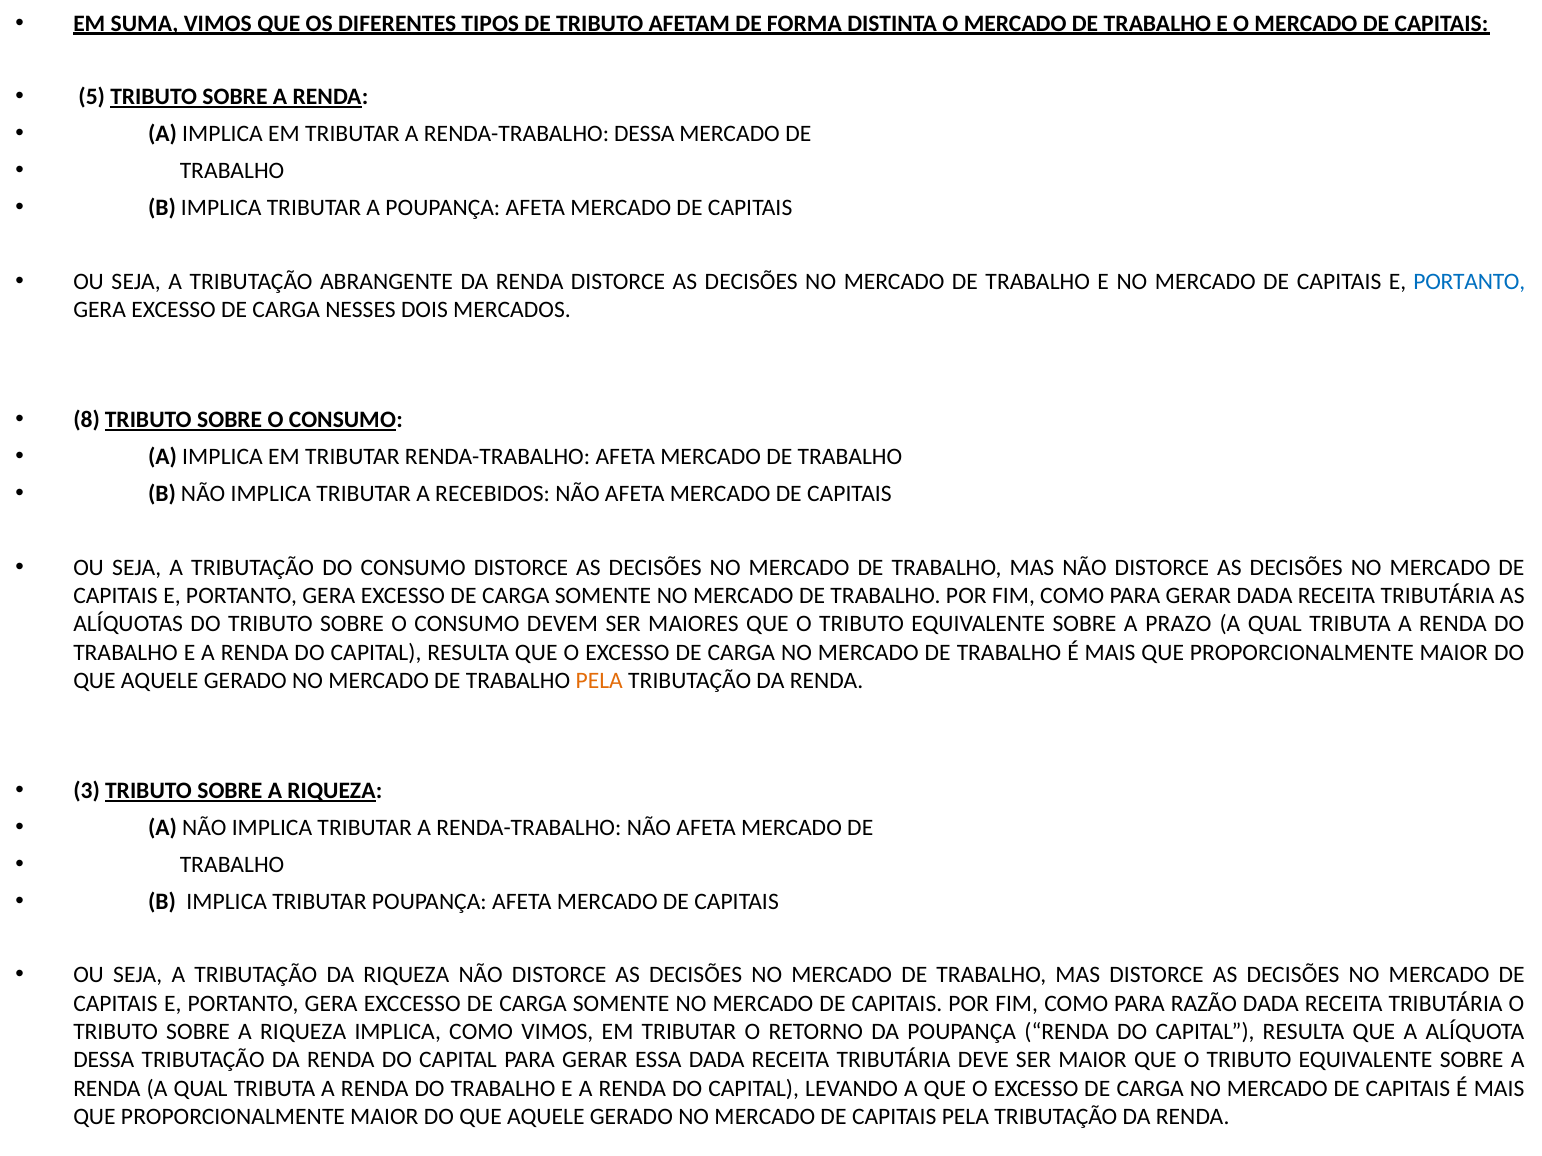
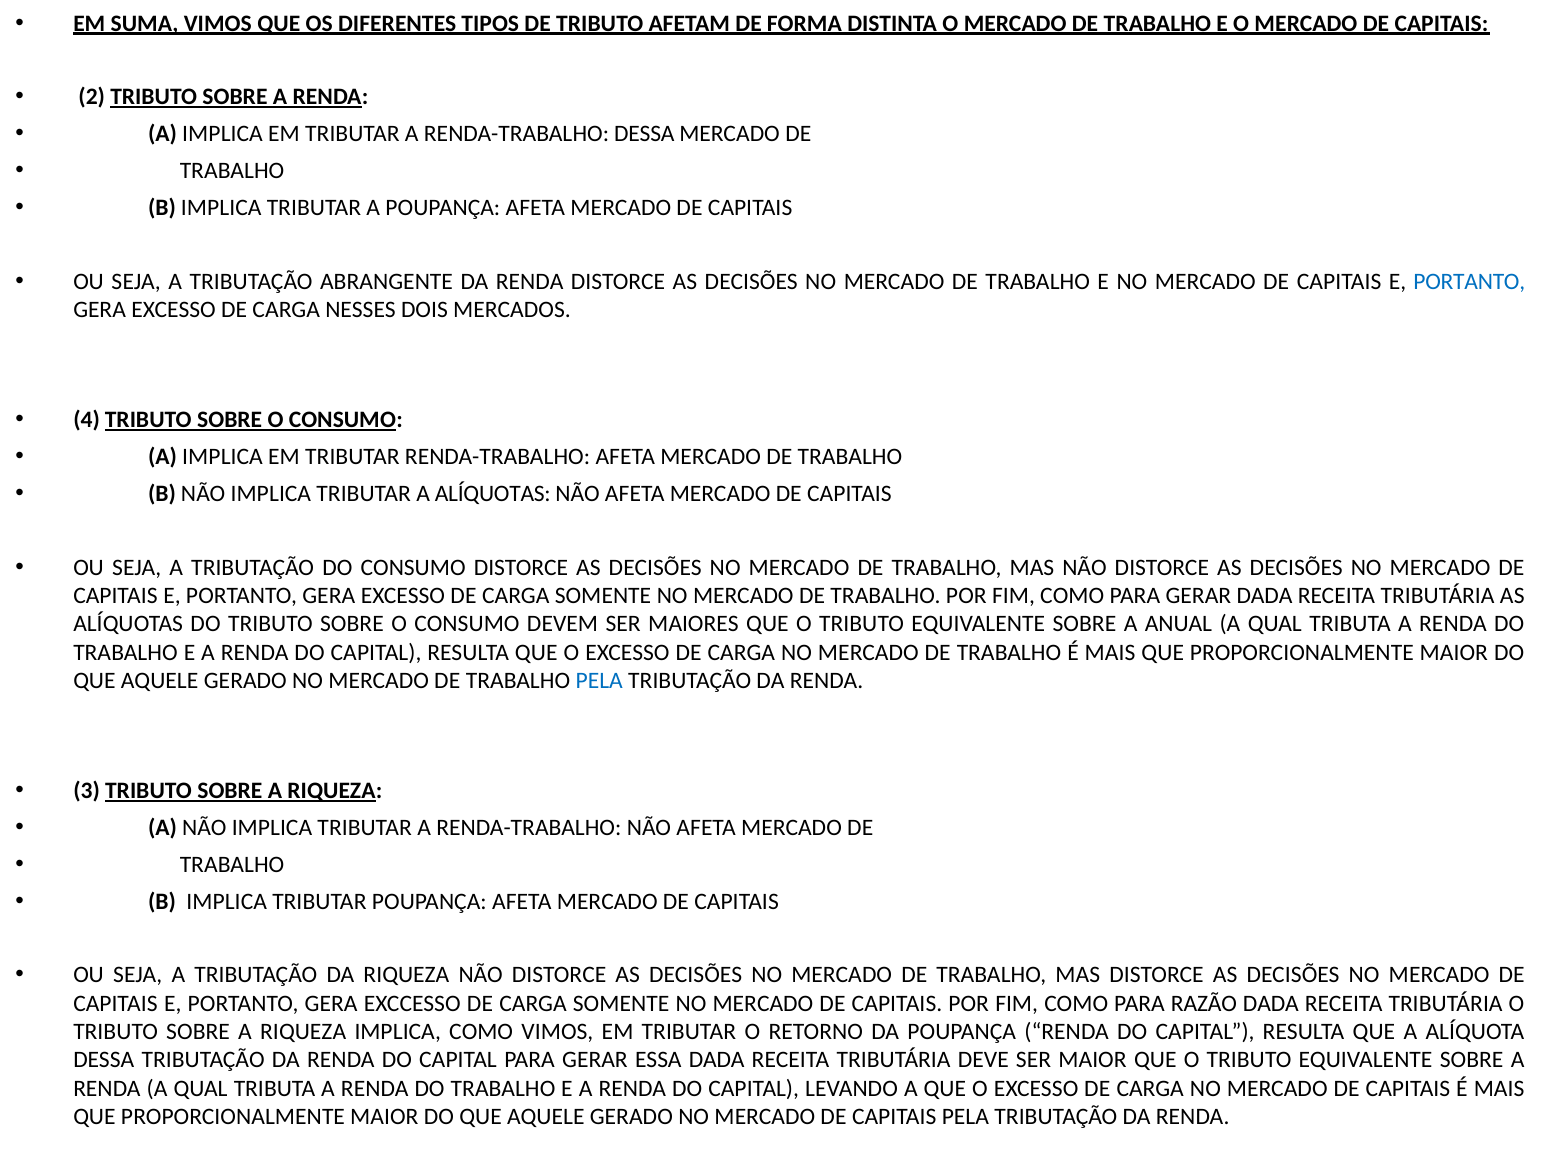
5: 5 -> 2
8: 8 -> 4
A RECEBIDOS: RECEBIDOS -> ALÍQUOTAS
PRAZO: PRAZO -> ANUAL
PELA at (599, 681) colour: orange -> blue
